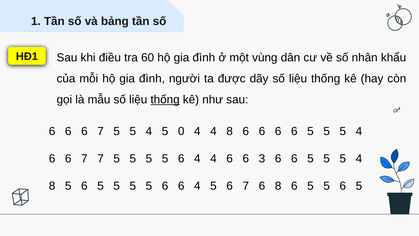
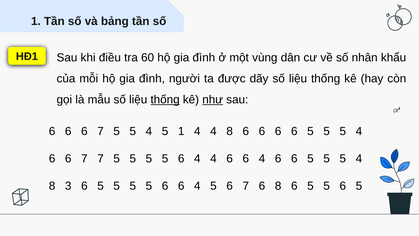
như underline: none -> present
5 0: 0 -> 1
4 6 6 3: 3 -> 4
8 5: 5 -> 3
